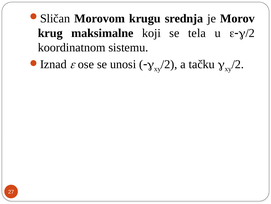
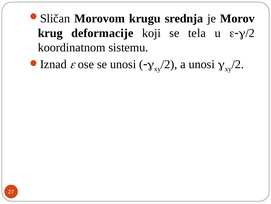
maksimalne: maksimalne -> deformacije
a tačku: tačku -> unosi
